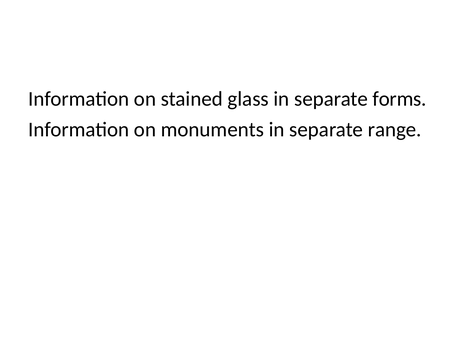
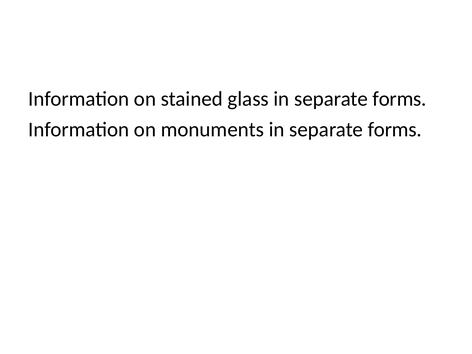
monuments in separate range: range -> forms
